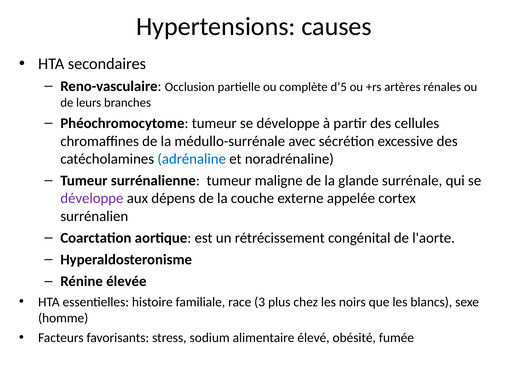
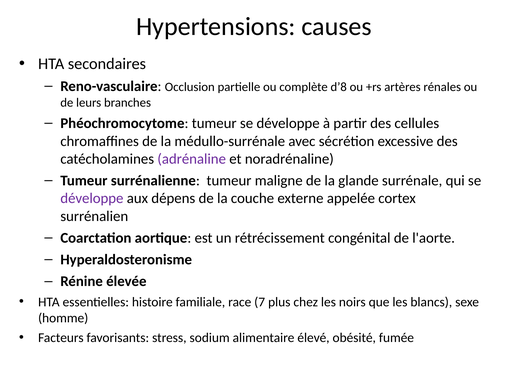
d’5: d’5 -> d’8
adrénaline colour: blue -> purple
3: 3 -> 7
